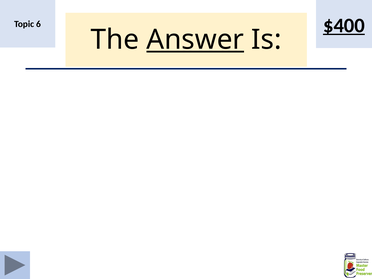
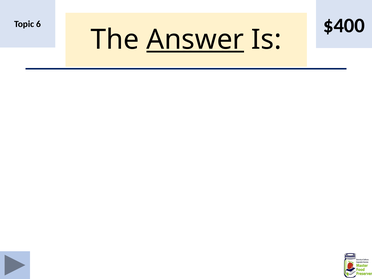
$400 underline: present -> none
